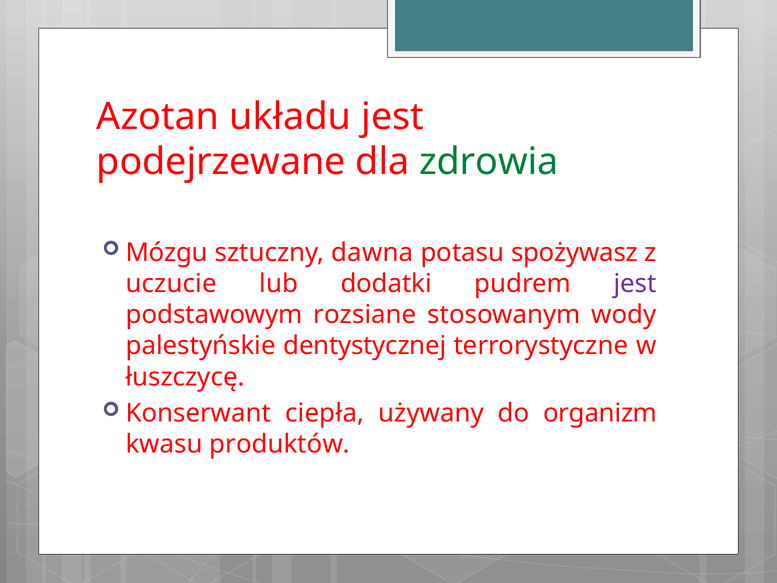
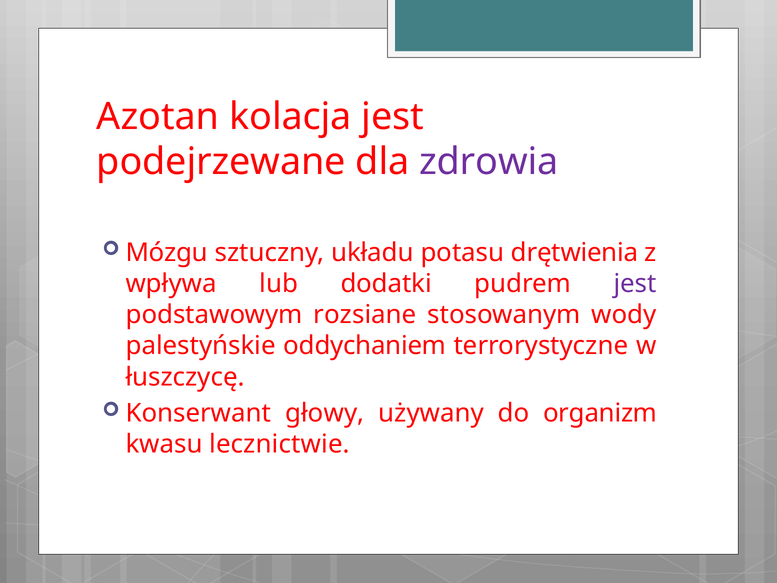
układu: układu -> kolacja
zdrowia colour: green -> purple
dawna: dawna -> układu
spożywasz: spożywasz -> drętwienia
uczucie: uczucie -> wpływa
dentystycznej: dentystycznej -> oddychaniem
ciepła: ciepła -> głowy
produktów: produktów -> lecznictwie
